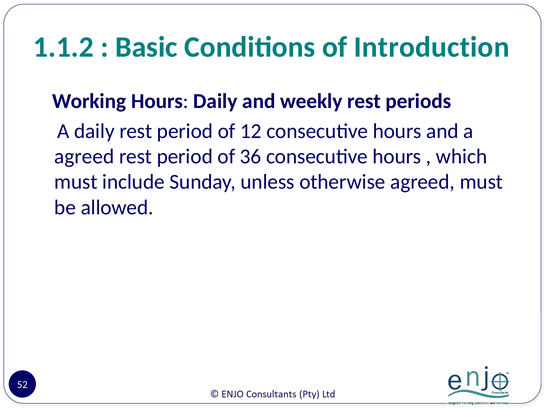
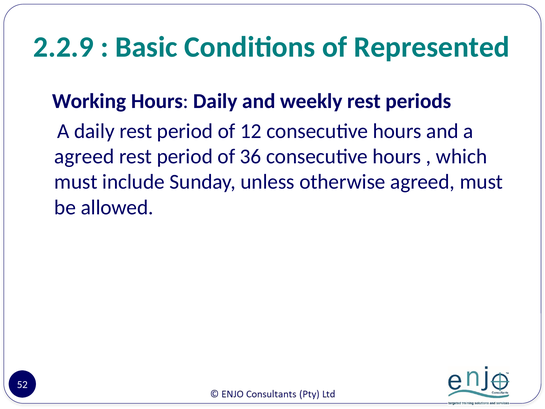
1.1.2: 1.1.2 -> 2.2.9
Introduction: Introduction -> Represented
